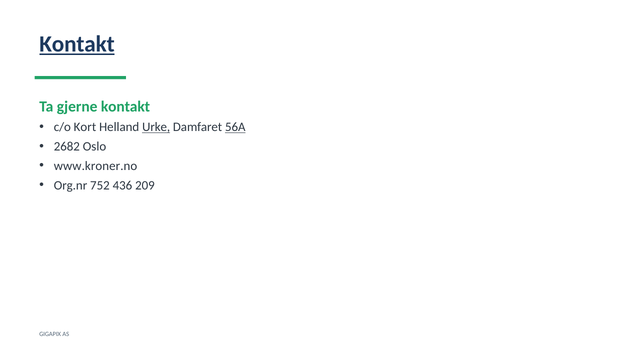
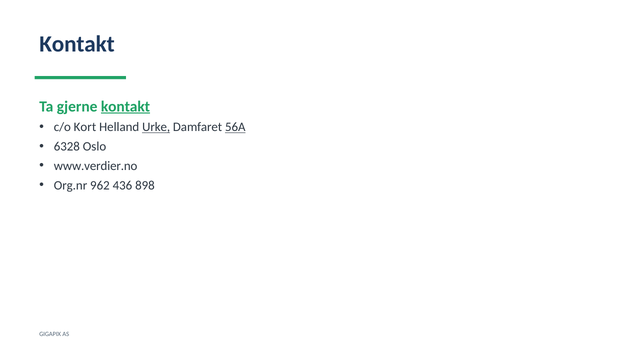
Kontakt at (77, 44) underline: present -> none
kontakt at (125, 106) underline: none -> present
2682: 2682 -> 6328
www.kroner.no: www.kroner.no -> www.verdier.no
752: 752 -> 962
209: 209 -> 898
